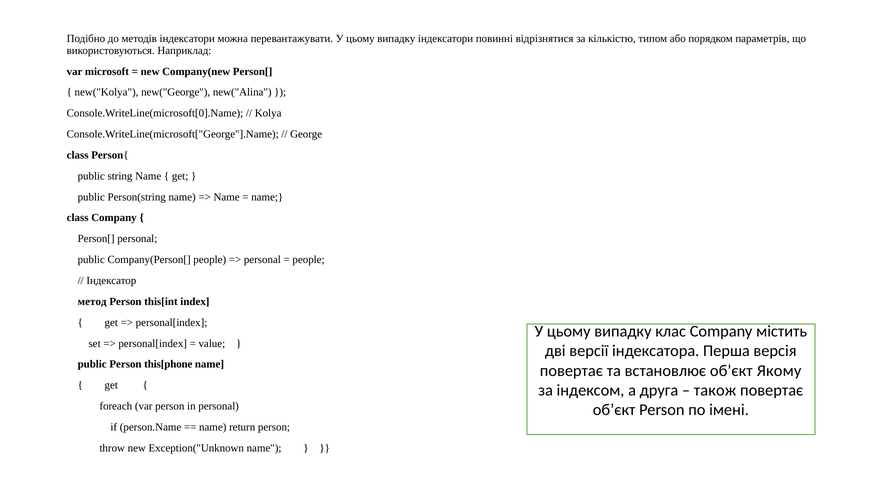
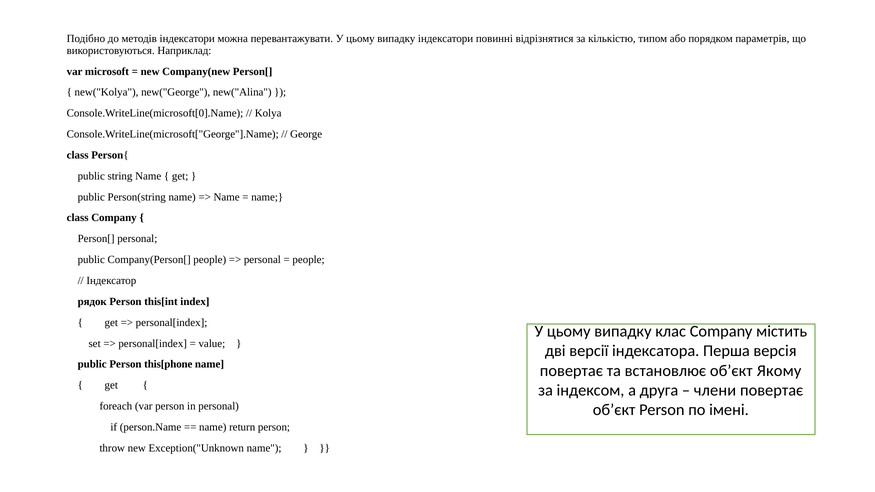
метод: метод -> рядок
також: також -> члени
